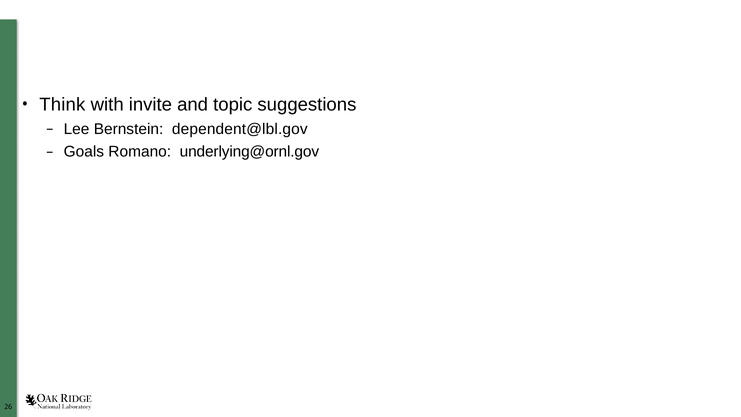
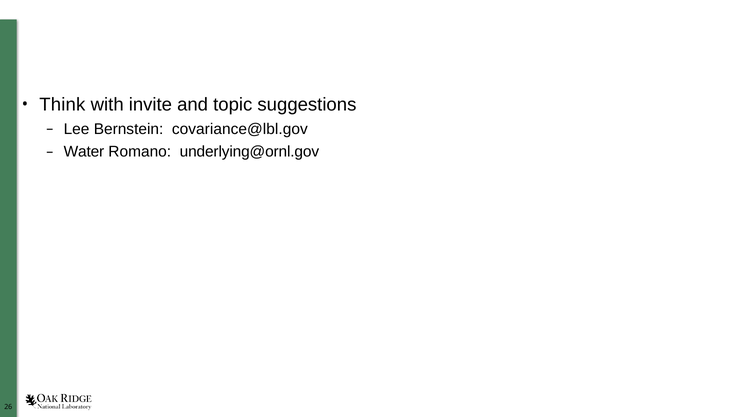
dependent@lbl.gov: dependent@lbl.gov -> covariance@lbl.gov
Goals: Goals -> Water
